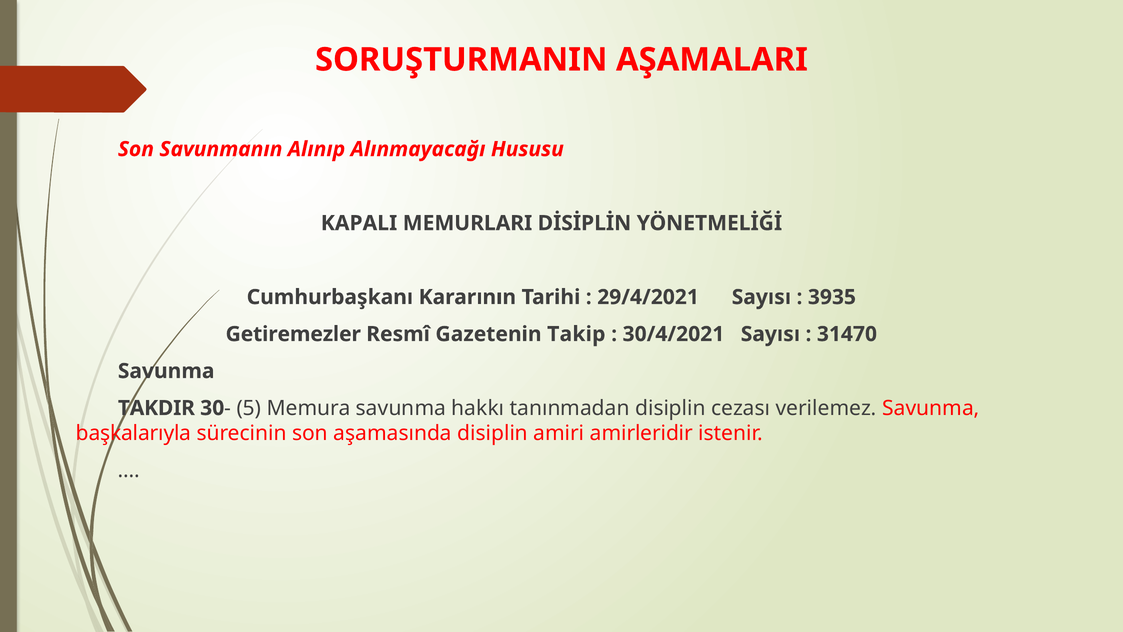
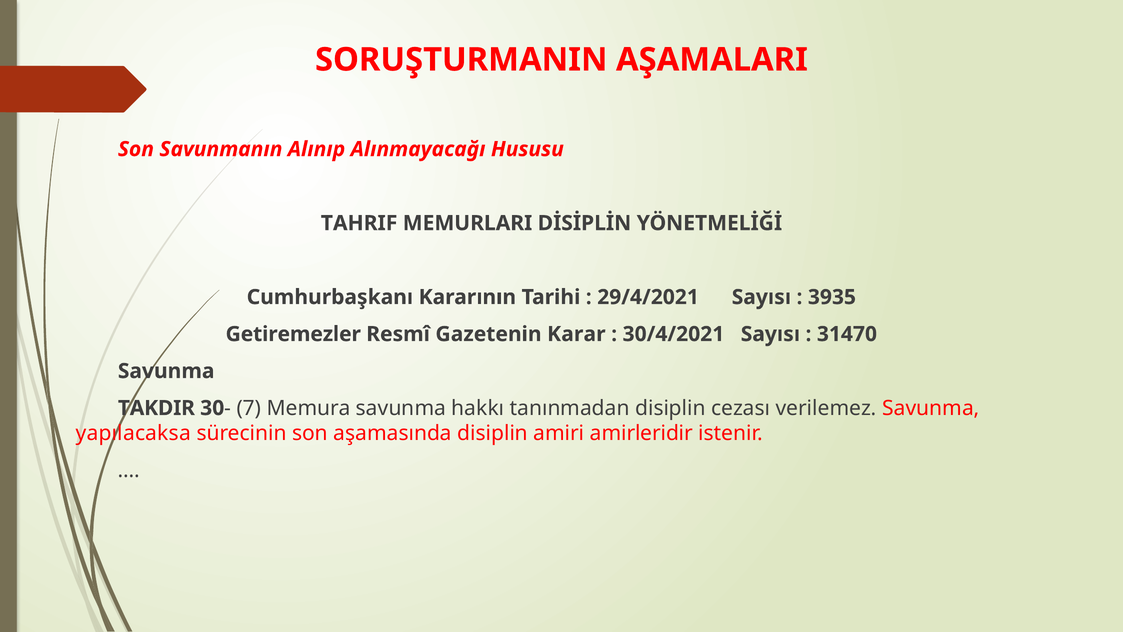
KAPALI: KAPALI -> TAHRIF
Takip: Takip -> Karar
5: 5 -> 7
başkalarıyla: başkalarıyla -> yapılacaksa
